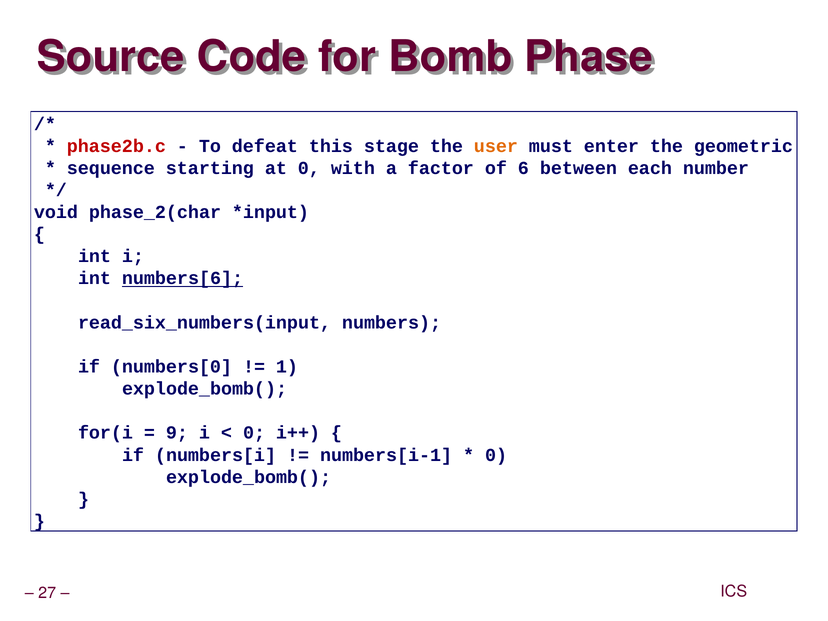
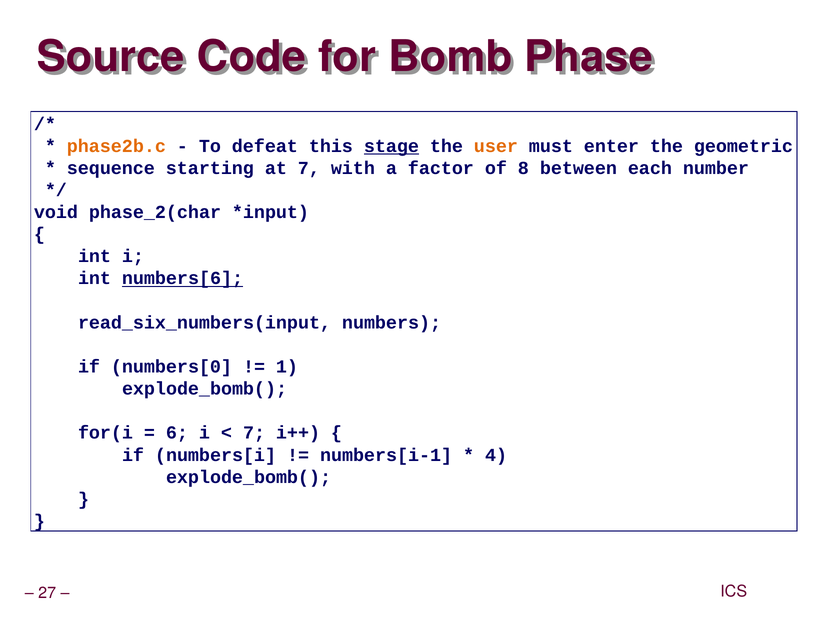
phase2b.c colour: red -> orange
stage underline: none -> present
at 0: 0 -> 7
6: 6 -> 8
9: 9 -> 6
0 at (254, 433): 0 -> 7
0 at (496, 455): 0 -> 4
